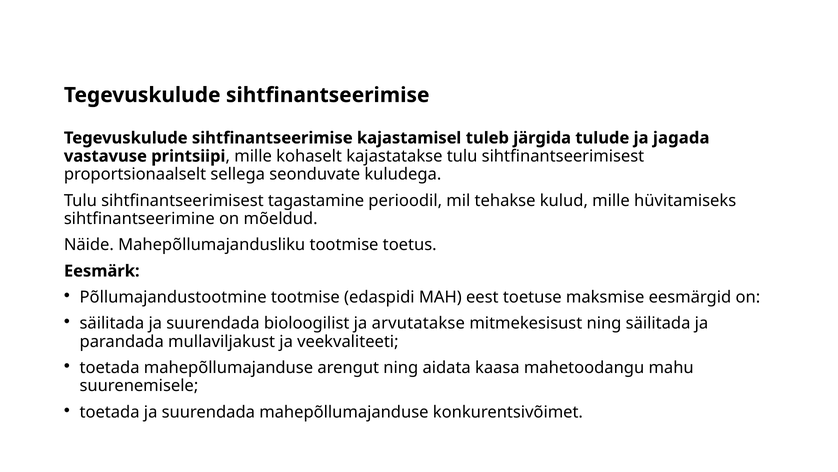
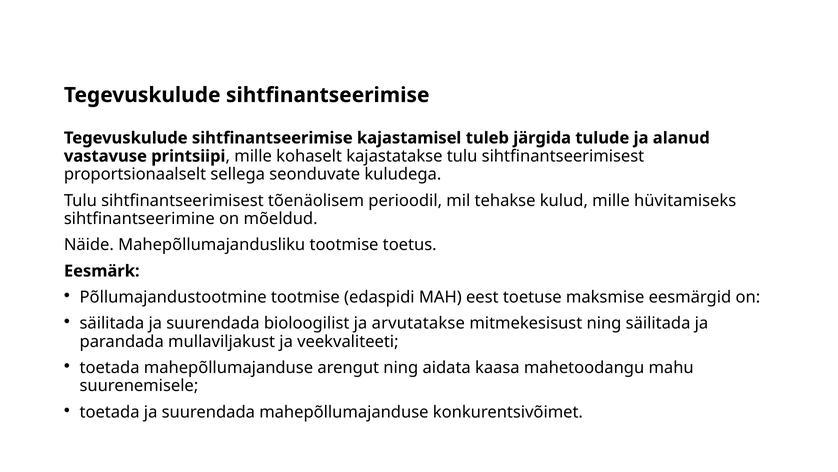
jagada: jagada -> alanud
tagastamine: tagastamine -> tõenäolisem
